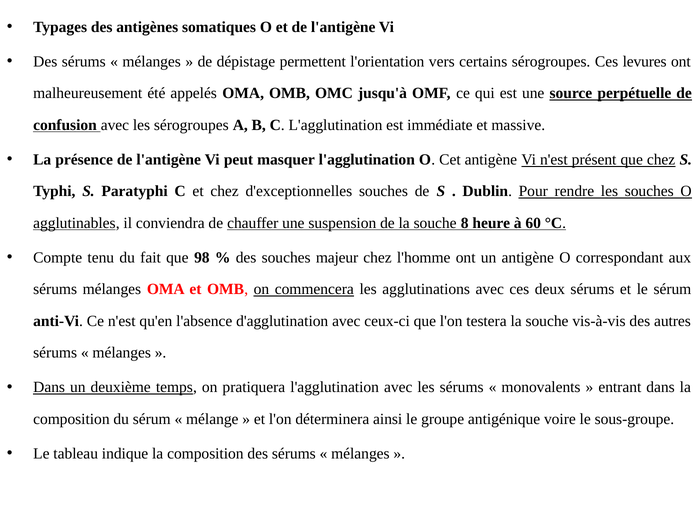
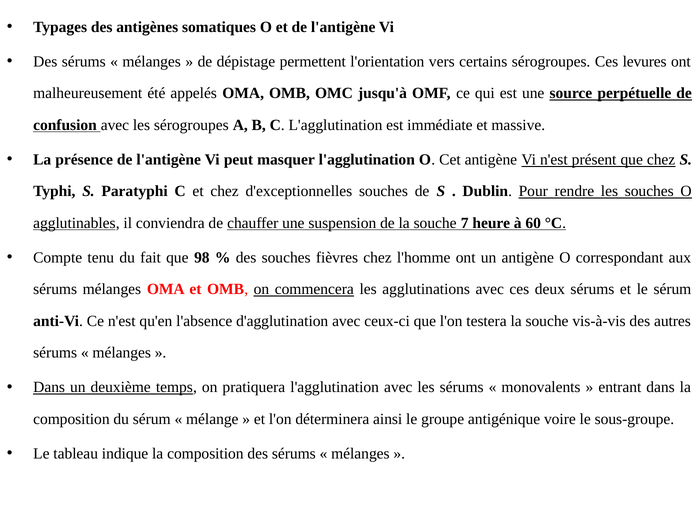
8: 8 -> 7
majeur: majeur -> fièvres
